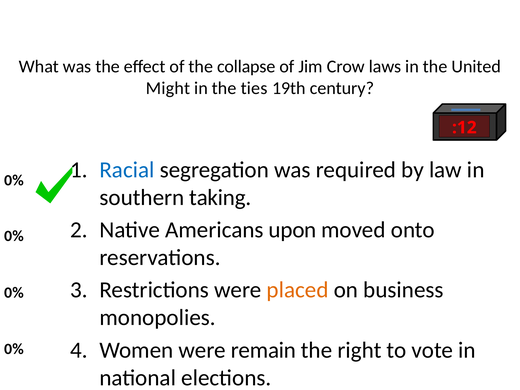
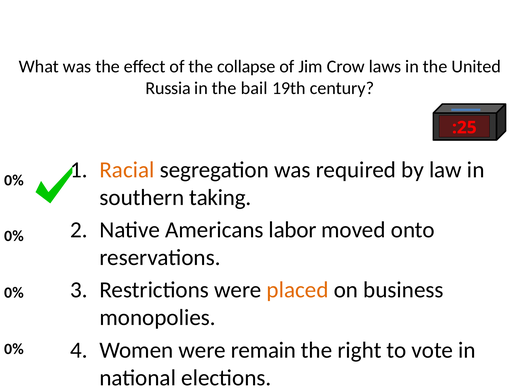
Might: Might -> Russia
ties: ties -> bail
:12: :12 -> :25
Racial colour: blue -> orange
upon: upon -> labor
